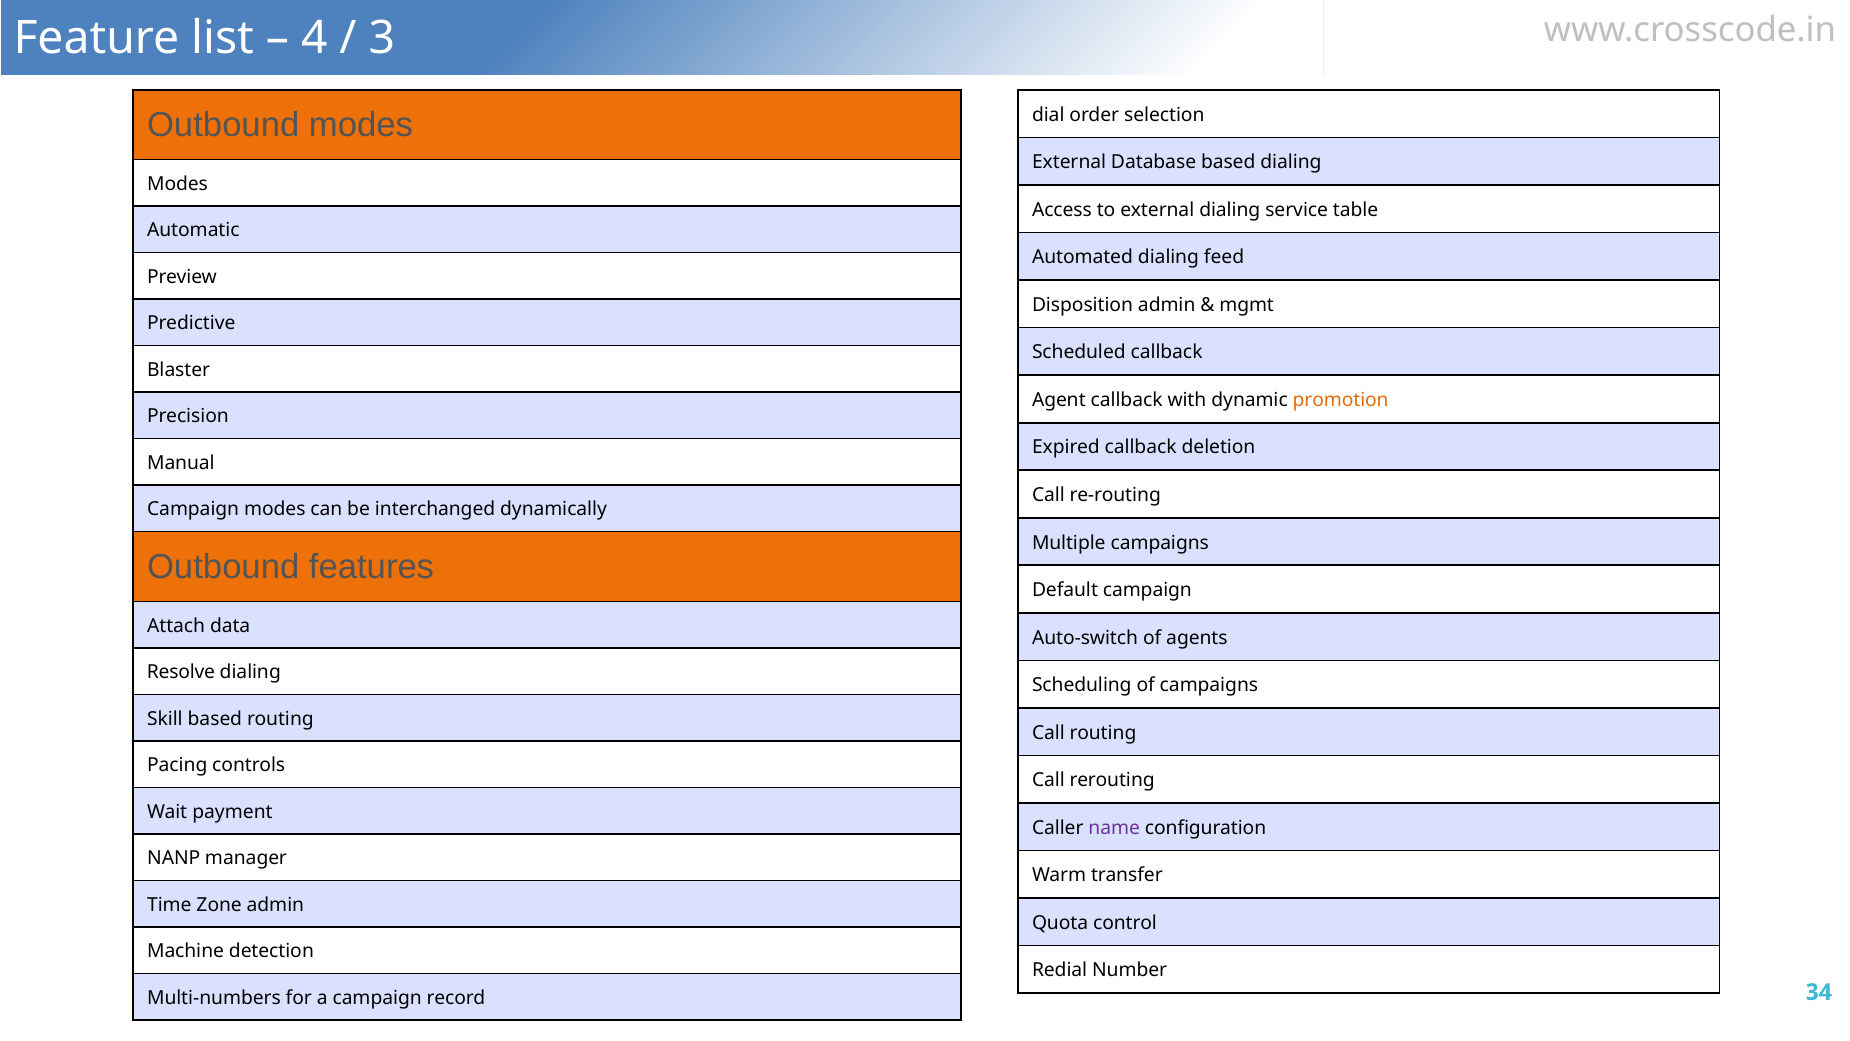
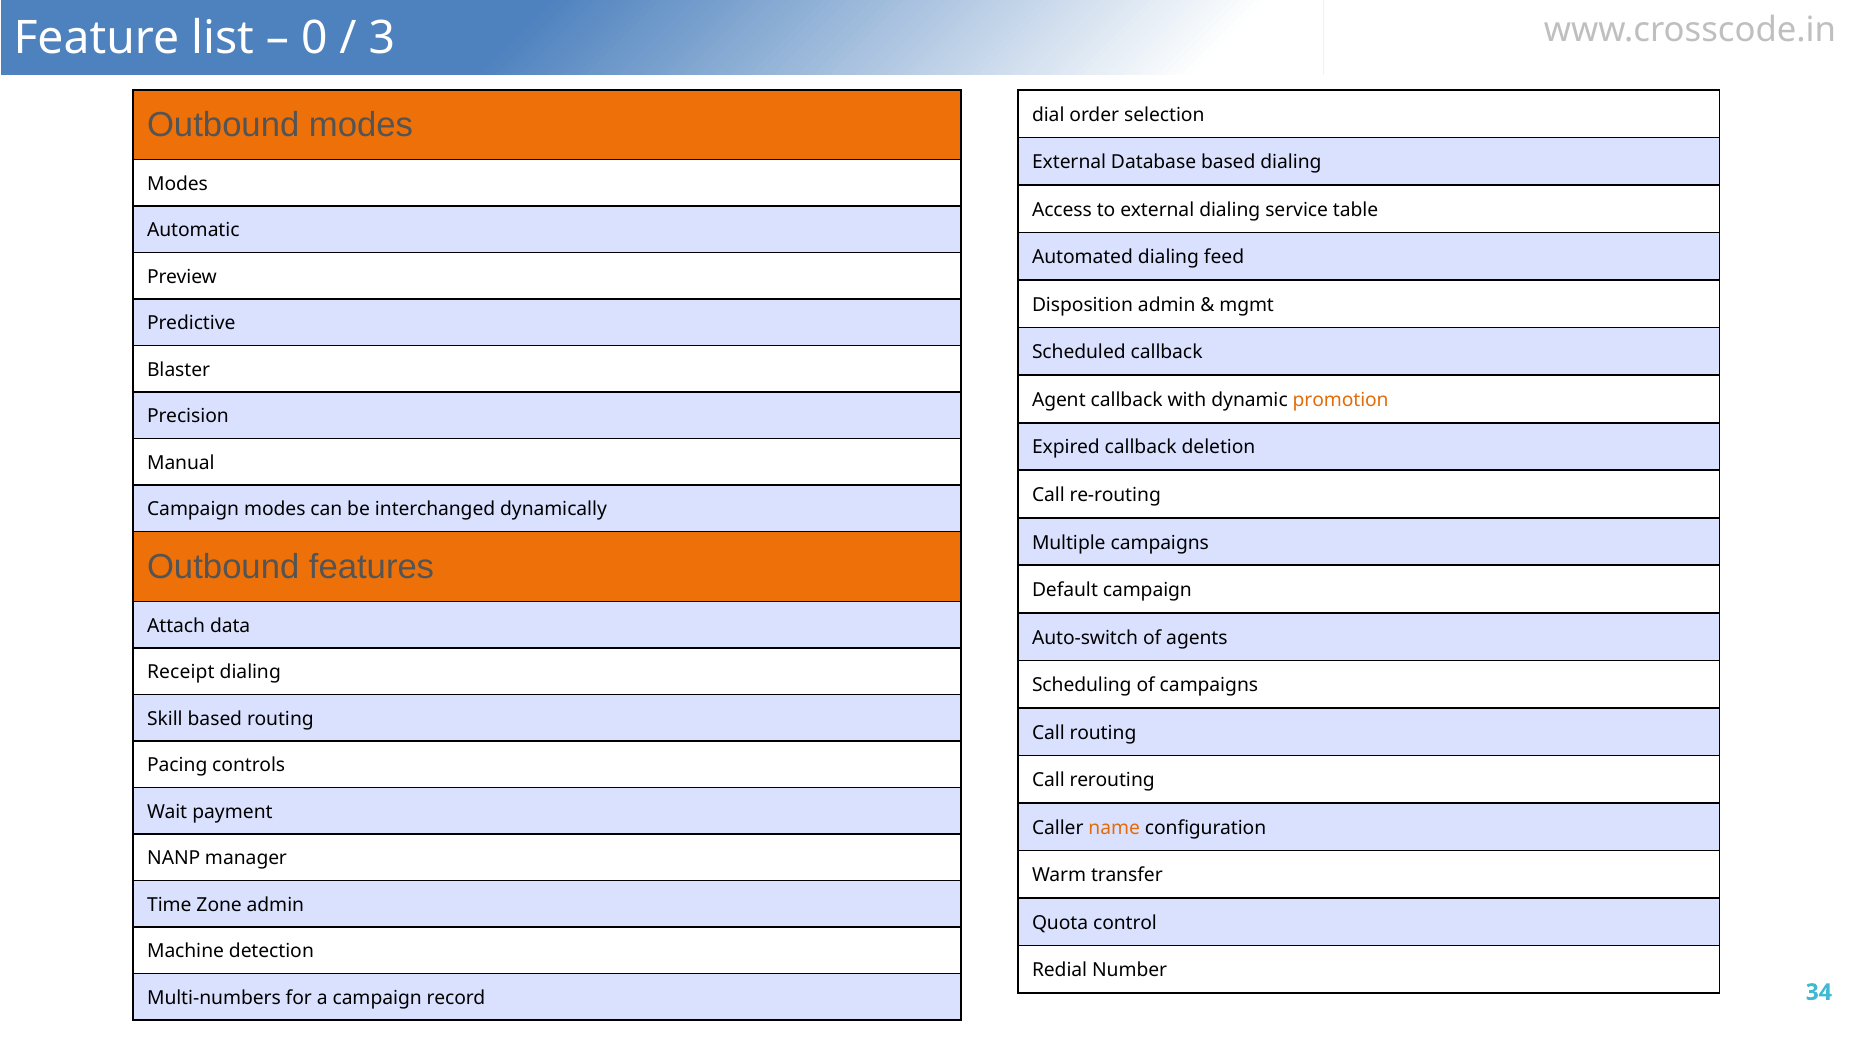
4: 4 -> 0
Resolve: Resolve -> Receipt
name colour: purple -> orange
